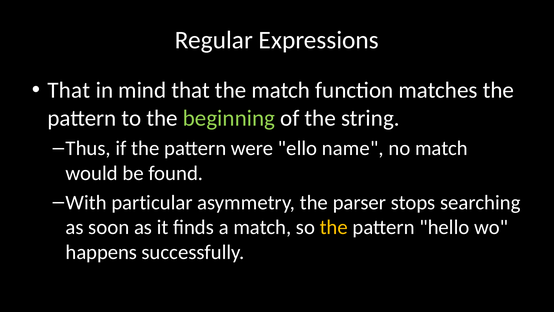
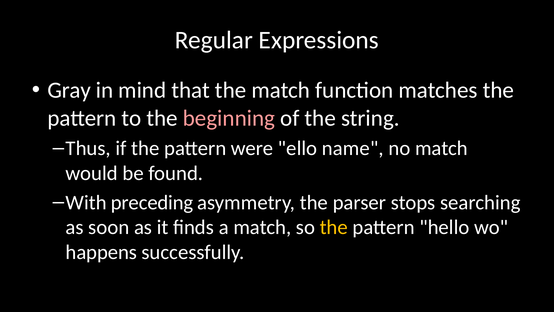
That at (69, 90): That -> Gray
beginning colour: light green -> pink
particular: particular -> preceding
